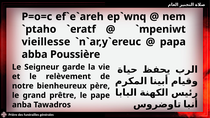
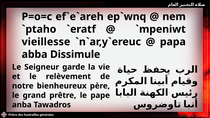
Poussière: Poussière -> Dissimule
